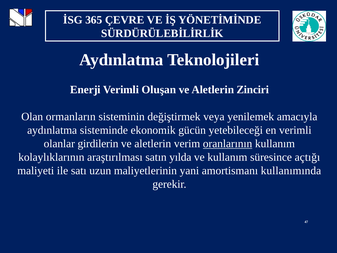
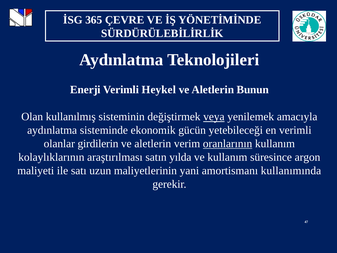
Oluşan: Oluşan -> Heykel
Zinciri: Zinciri -> Bunun
ormanların: ormanların -> kullanılmış
veya underline: none -> present
açtığı: açtığı -> argon
